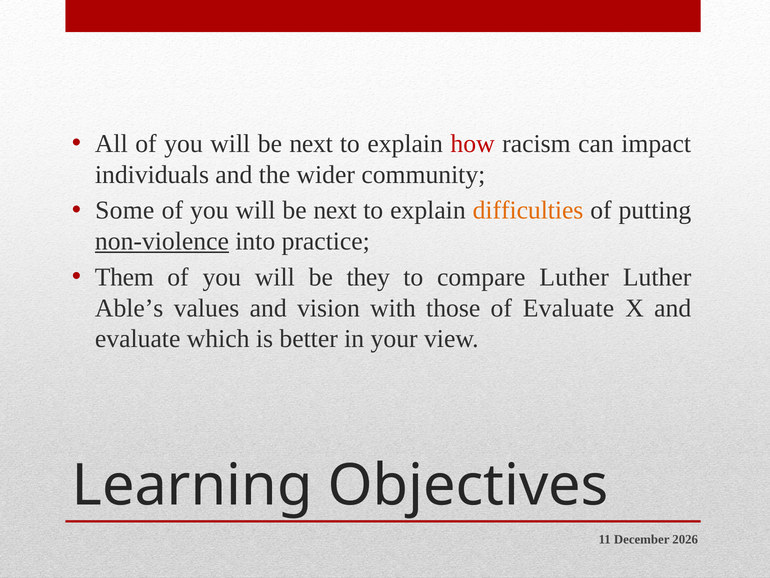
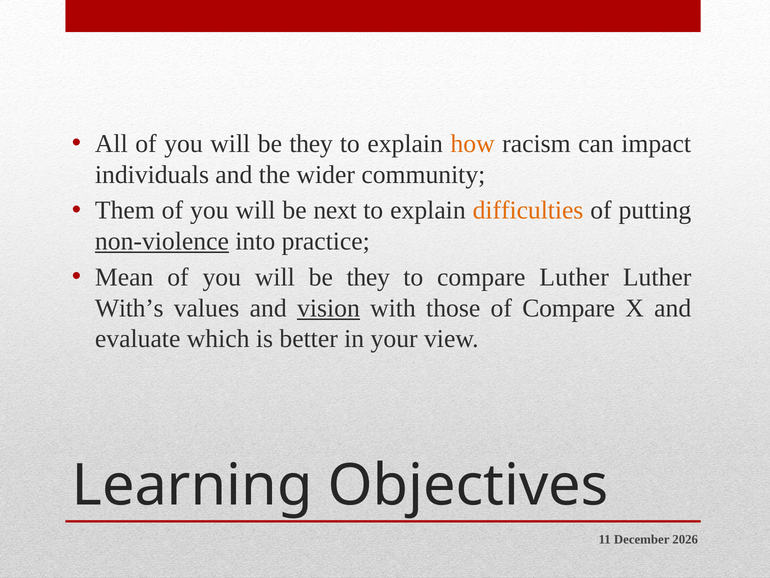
next at (311, 144): next -> they
how colour: red -> orange
Some: Some -> Them
Them: Them -> Mean
Able’s: Able’s -> With’s
vision underline: none -> present
of Evaluate: Evaluate -> Compare
